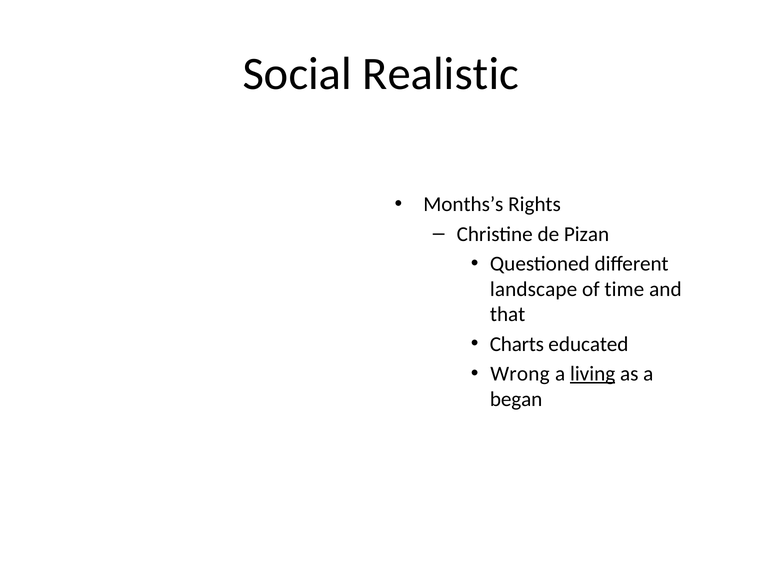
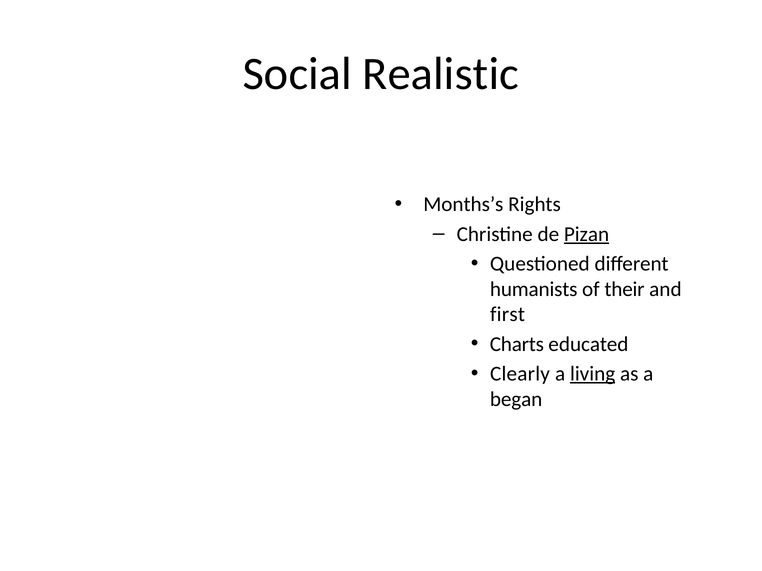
Pizan underline: none -> present
landscape: landscape -> humanists
time: time -> their
that: that -> first
Wrong: Wrong -> Clearly
